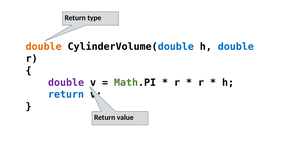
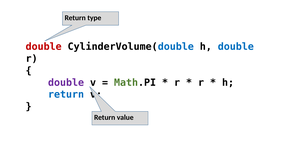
double at (44, 47) colour: orange -> red
